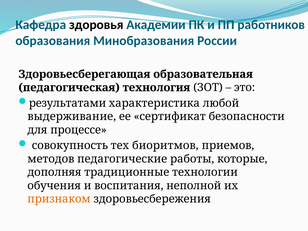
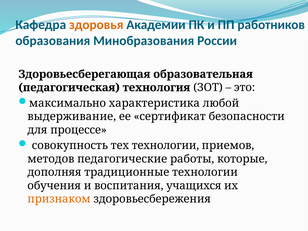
здоровья colour: black -> orange
результатами: результатами -> максимально
тех биоритмов: биоритмов -> технологии
неполной: неполной -> учащихся
